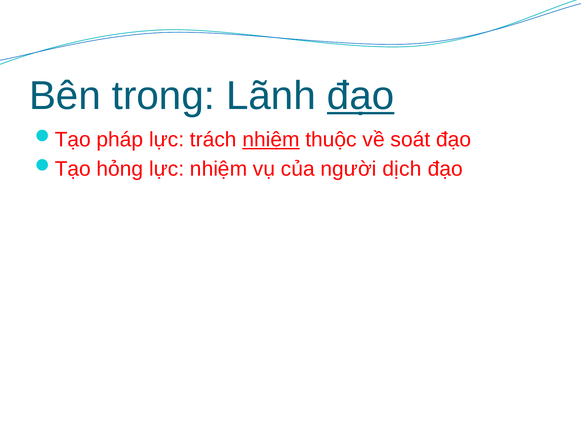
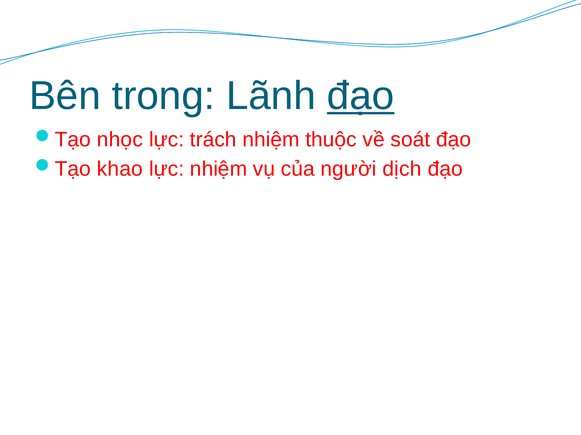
pháp: pháp -> nhọc
nhiệm at (271, 140) underline: present -> none
hỏng: hỏng -> khao
